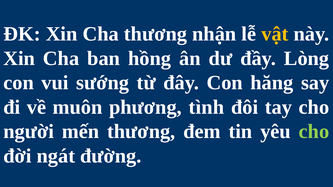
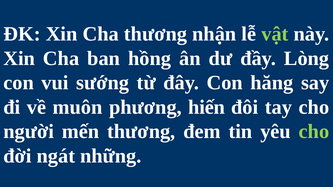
vật colour: yellow -> light green
tình: tình -> hiến
đường: đường -> những
